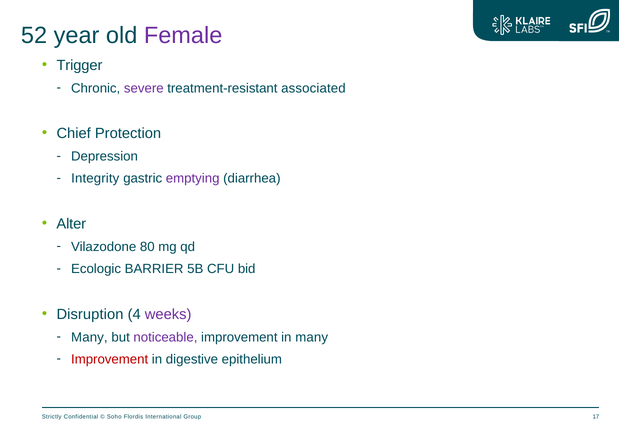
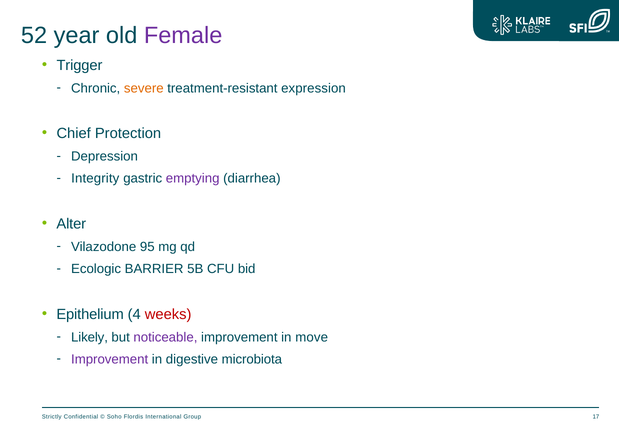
severe colour: purple -> orange
associated: associated -> expression
80: 80 -> 95
Disruption: Disruption -> Epithelium
weeks colour: purple -> red
Many at (89, 337): Many -> Likely
in many: many -> move
Improvement at (110, 359) colour: red -> purple
epithelium: epithelium -> microbiota
